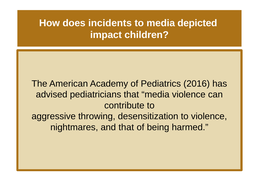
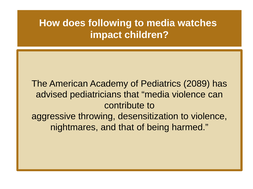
incidents: incidents -> following
depicted: depicted -> watches
2016: 2016 -> 2089
